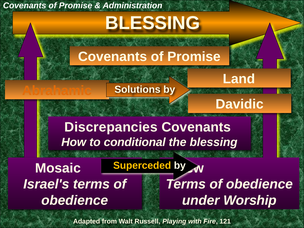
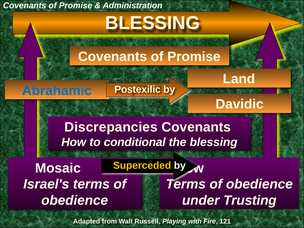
Abrahamic colour: orange -> blue
Solutions: Solutions -> Postexilic
Worship: Worship -> Trusting
